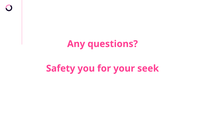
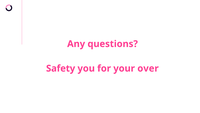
seek: seek -> over
